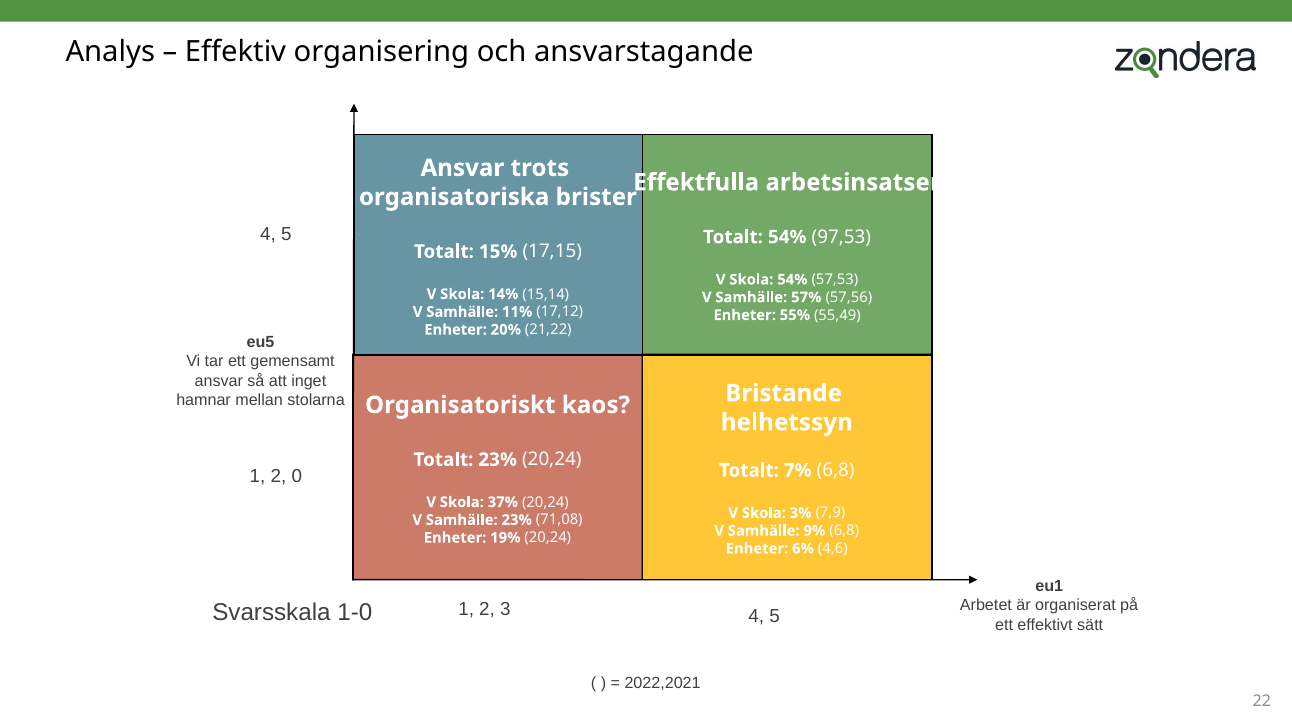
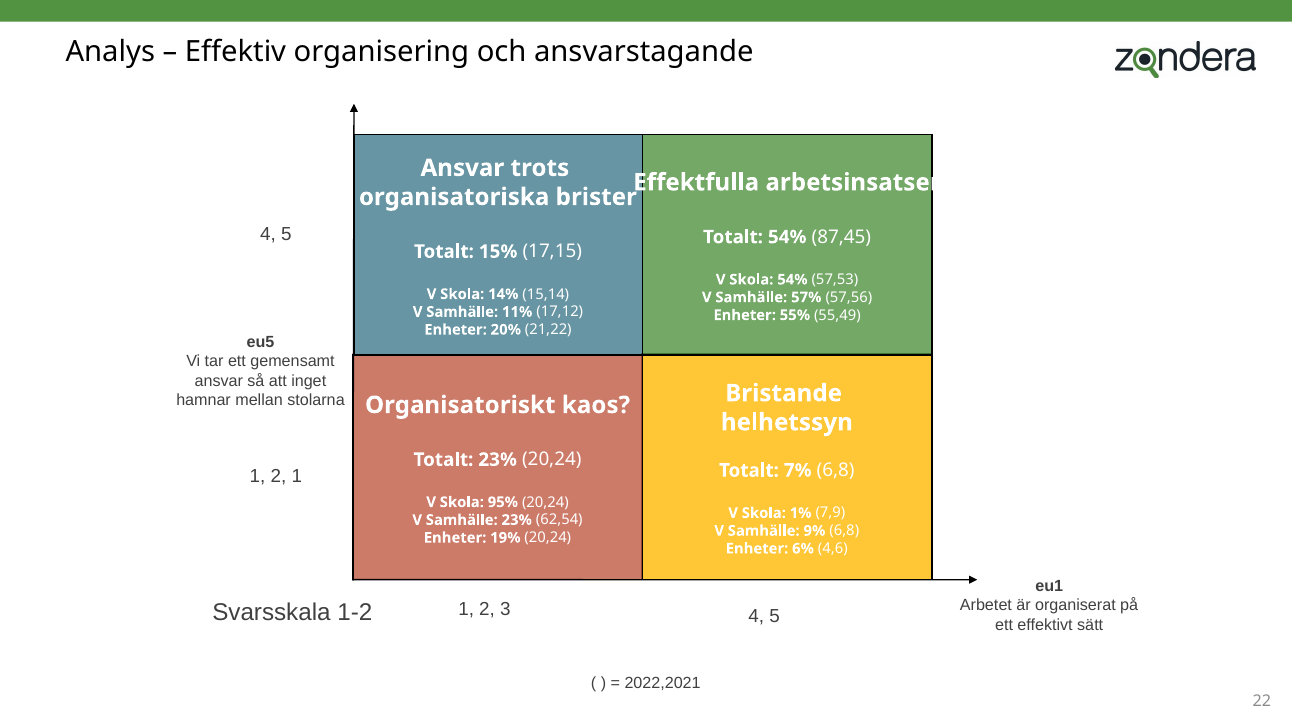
97,53: 97,53 -> 87,45
2 0: 0 -> 1
37%: 37% -> 95%
3%: 3% -> 1%
71,08: 71,08 -> 62,54
1-0: 1-0 -> 1-2
